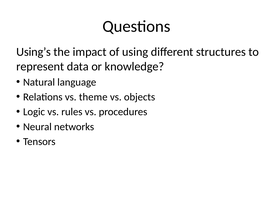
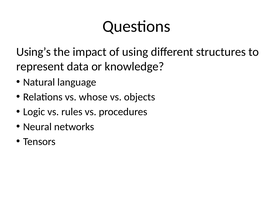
theme: theme -> whose
